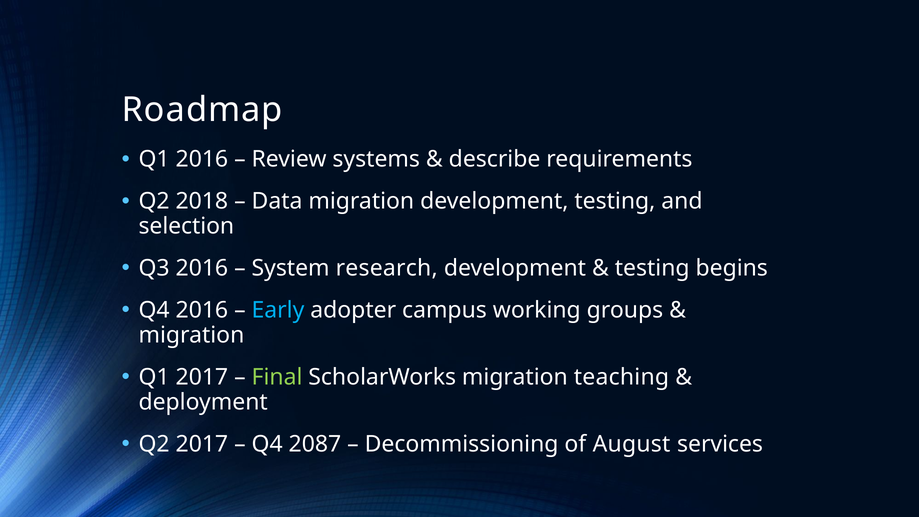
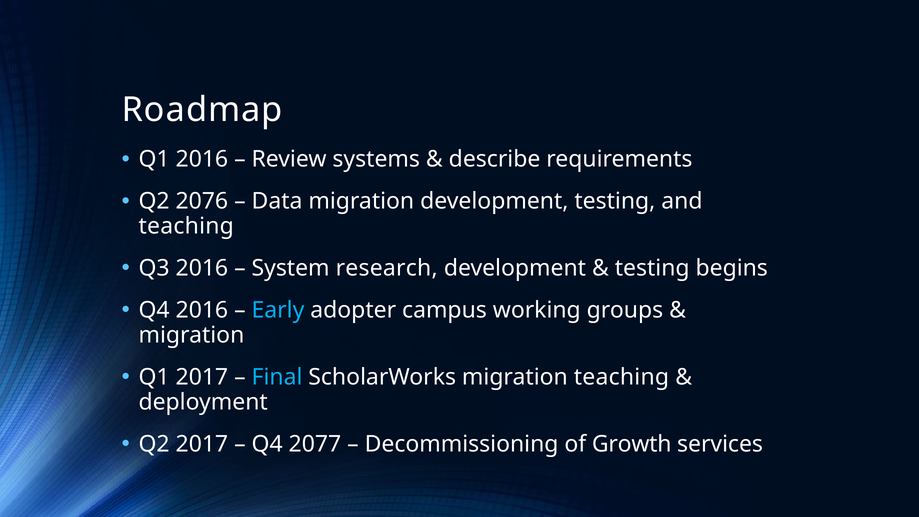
2018: 2018 -> 2076
selection at (186, 226): selection -> teaching
Final colour: light green -> light blue
2087: 2087 -> 2077
August: August -> Growth
